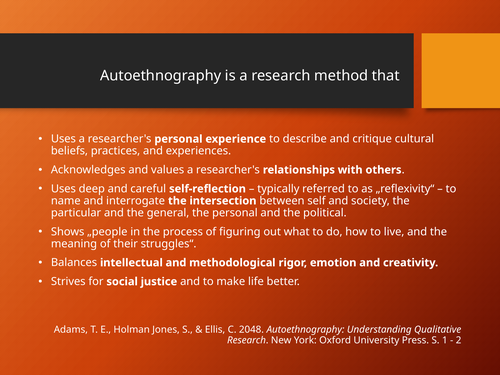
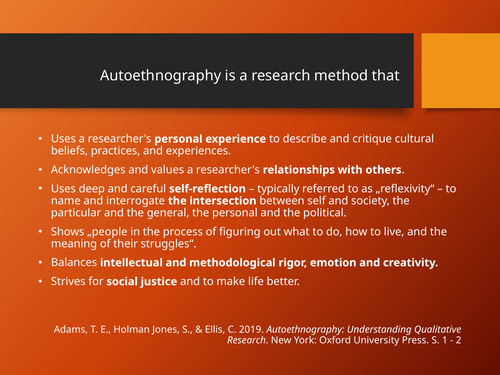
2048: 2048 -> 2019
